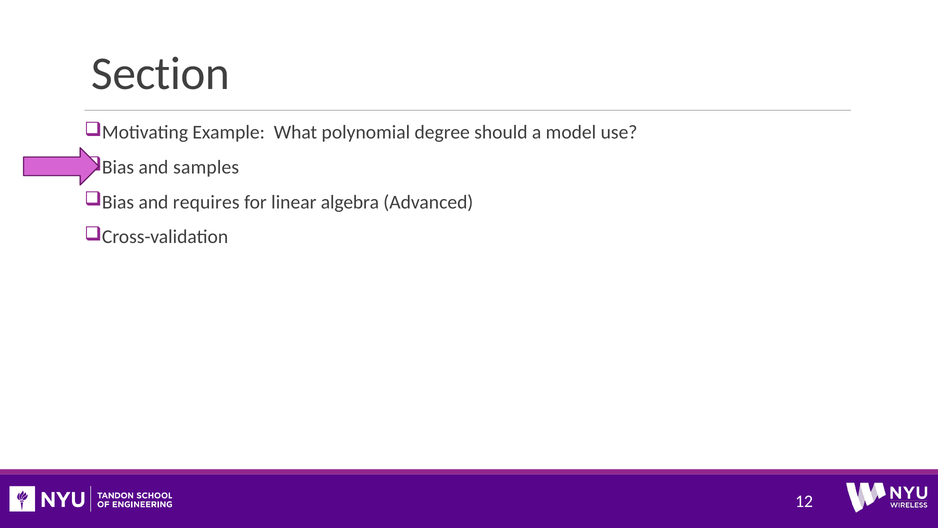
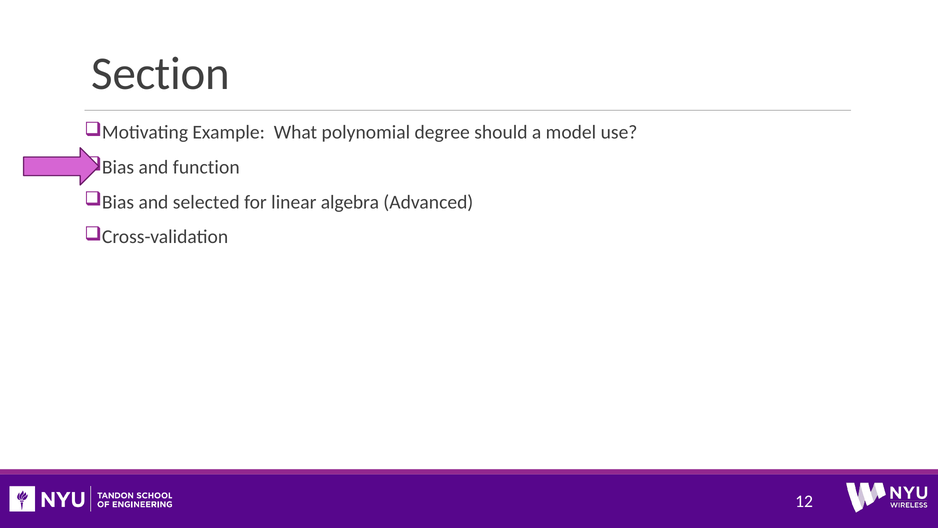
samples: samples -> function
requires: requires -> selected
